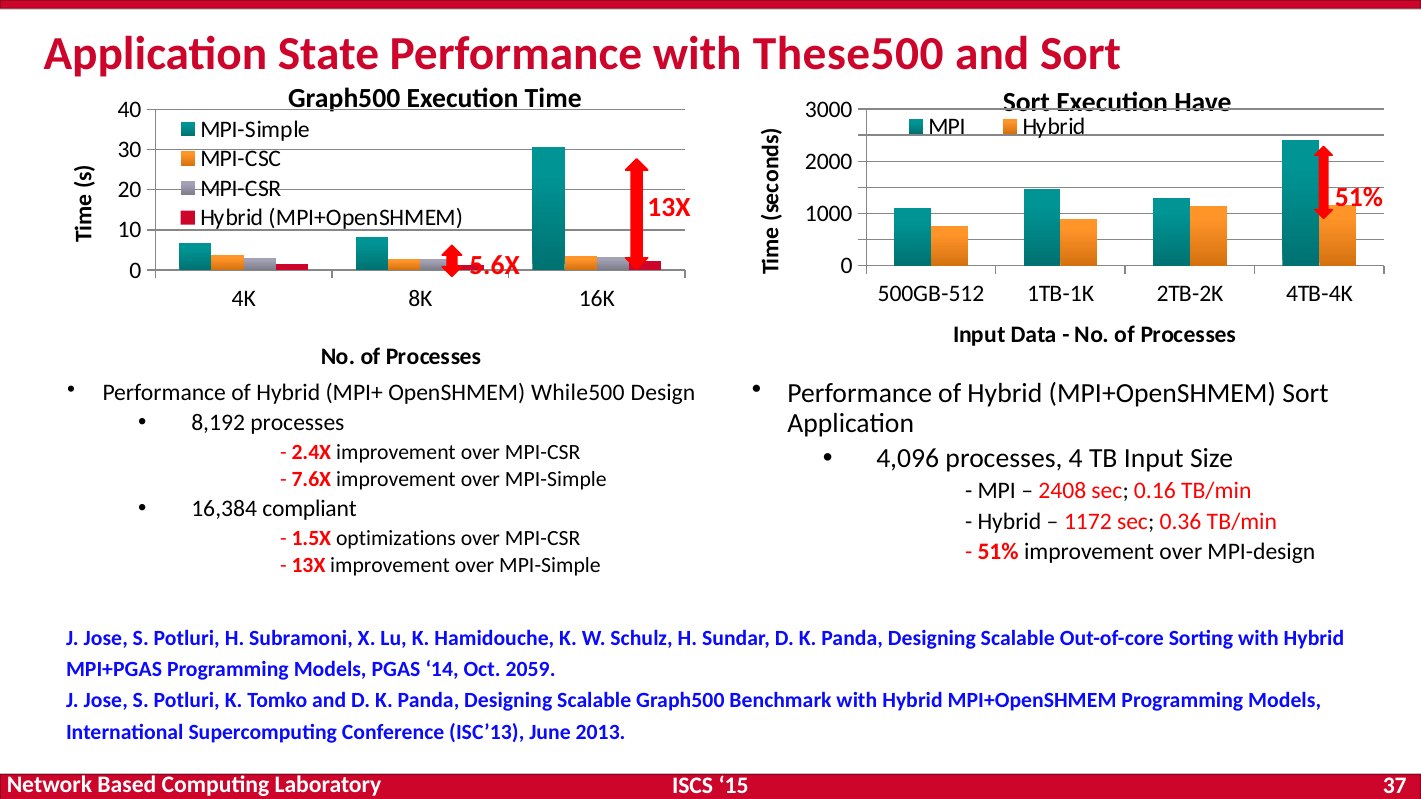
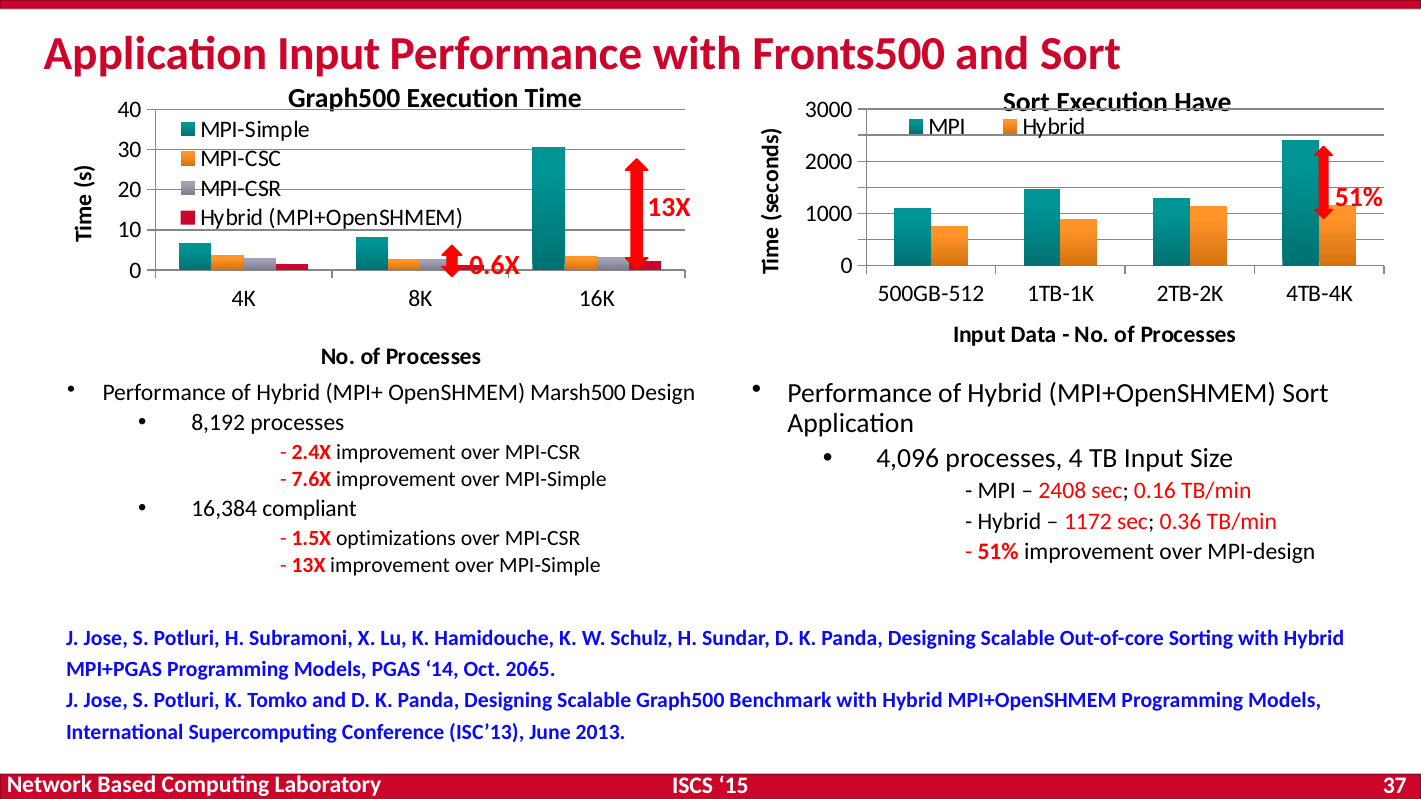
Application State: State -> Input
These500: These500 -> Fronts500
5.6X: 5.6X -> 0.6X
While500: While500 -> Marsh500
2059: 2059 -> 2065
